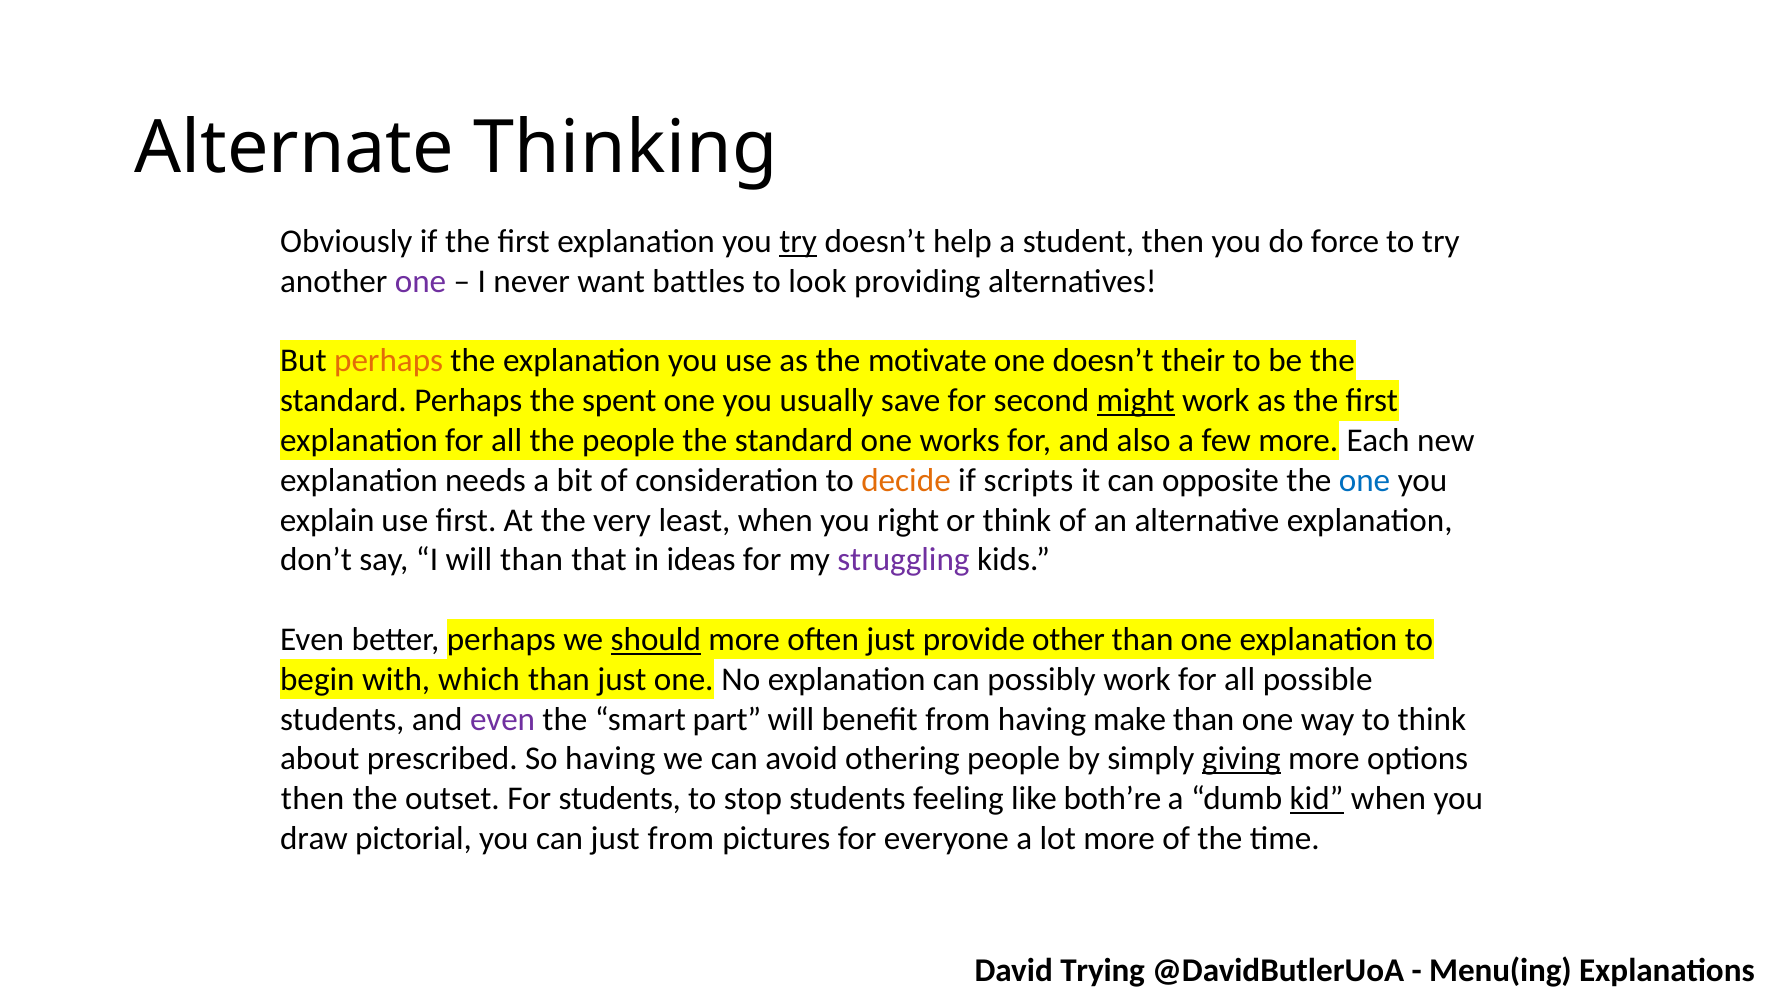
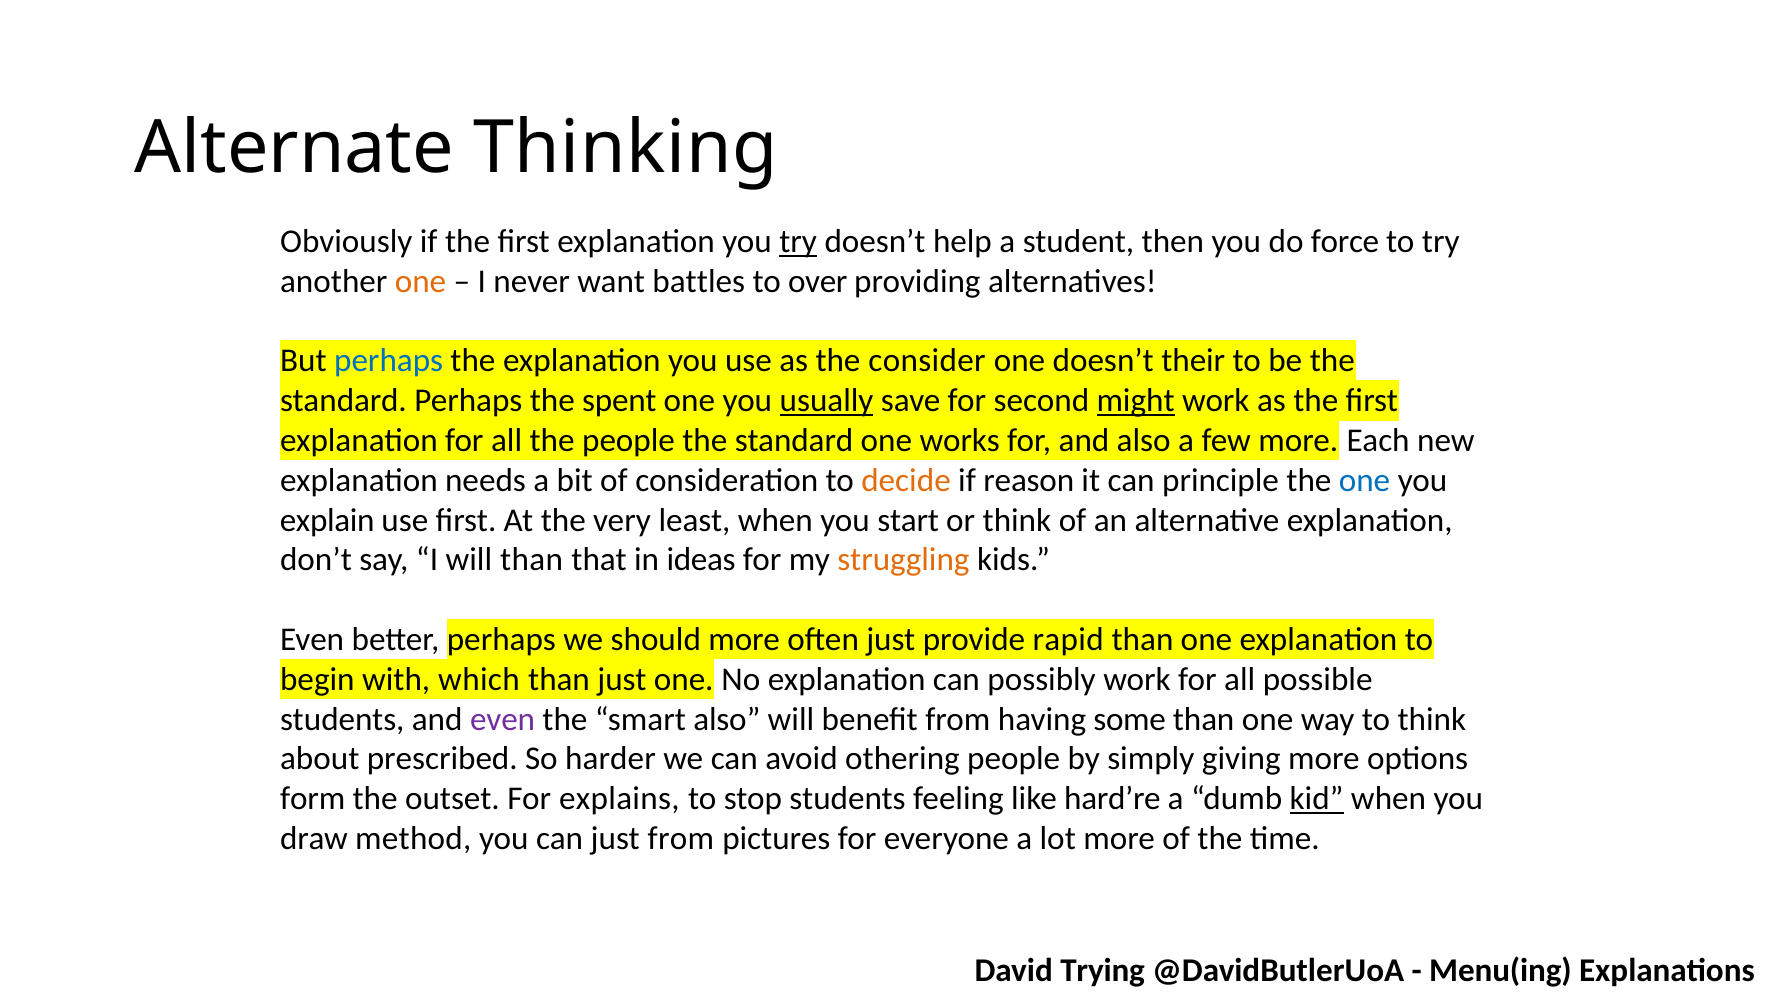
one at (421, 281) colour: purple -> orange
look: look -> over
perhaps at (389, 361) colour: orange -> blue
motivate: motivate -> consider
usually underline: none -> present
scripts: scripts -> reason
opposite: opposite -> principle
right: right -> start
struggling colour: purple -> orange
should underline: present -> none
other: other -> rapid
smart part: part -> also
make: make -> some
So having: having -> harder
giving underline: present -> none
then at (313, 799): then -> form
For students: students -> explains
both’re: both’re -> hard’re
pictorial: pictorial -> method
